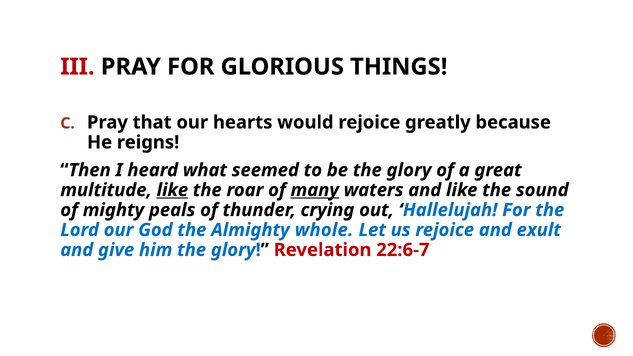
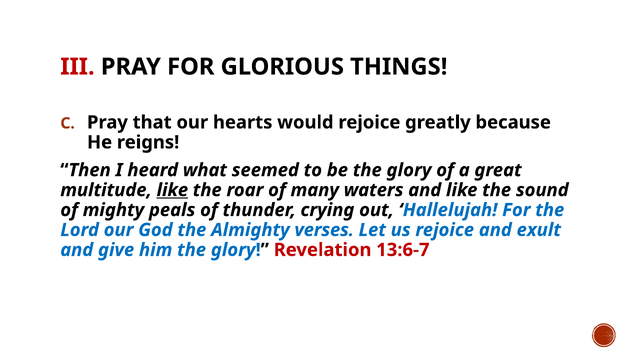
many underline: present -> none
whole: whole -> verses
22:6-7: 22:6-7 -> 13:6-7
